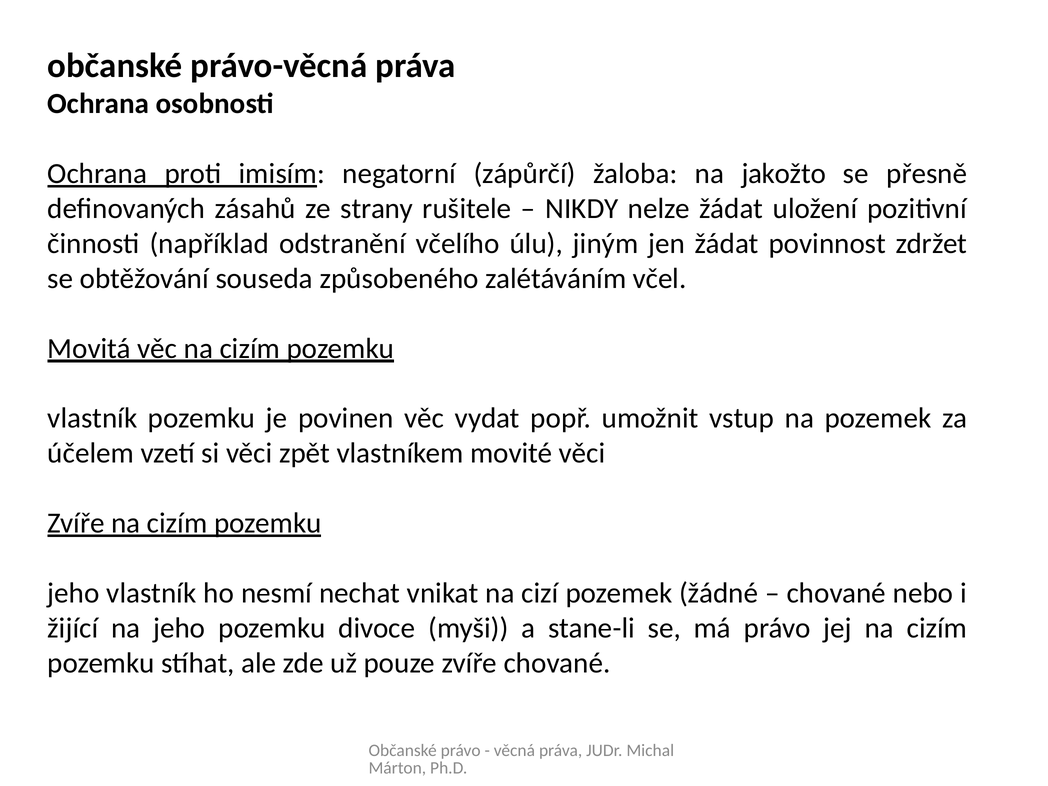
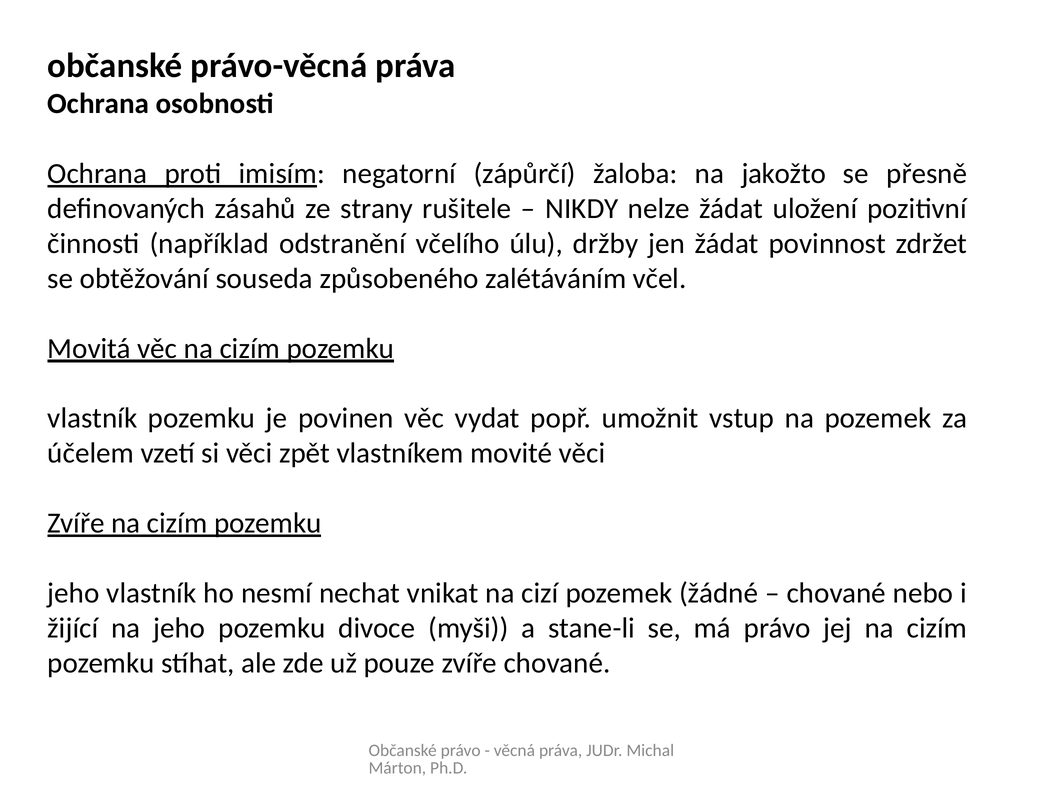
jiným: jiným -> držby
